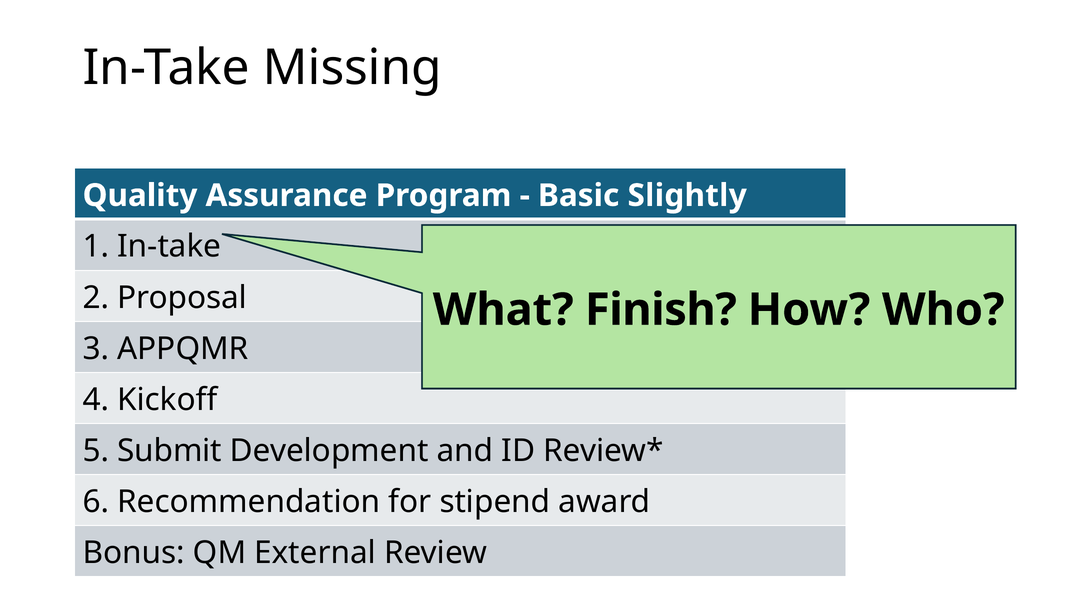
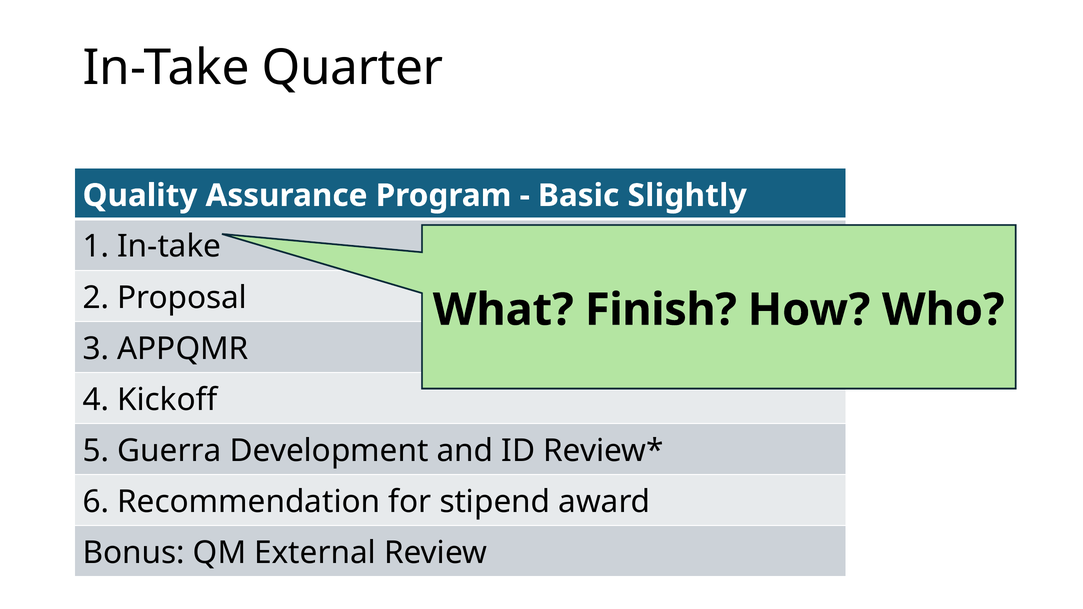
Missing: Missing -> Quarter
Submit: Submit -> Guerra
